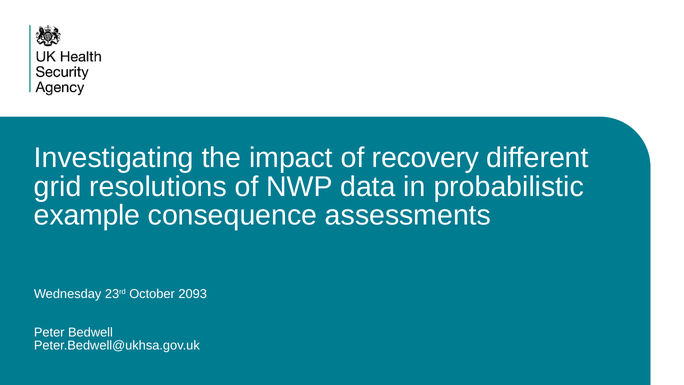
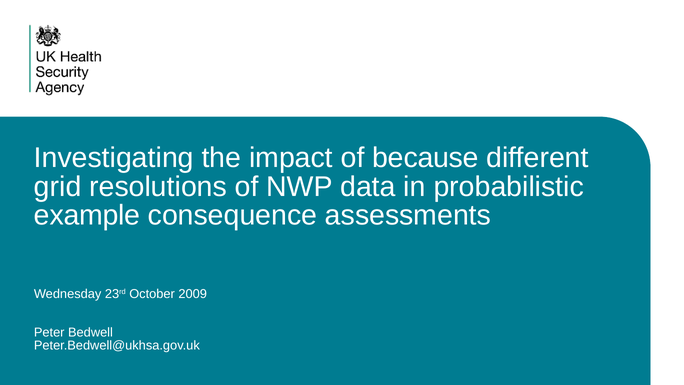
recovery: recovery -> because
2093: 2093 -> 2009
